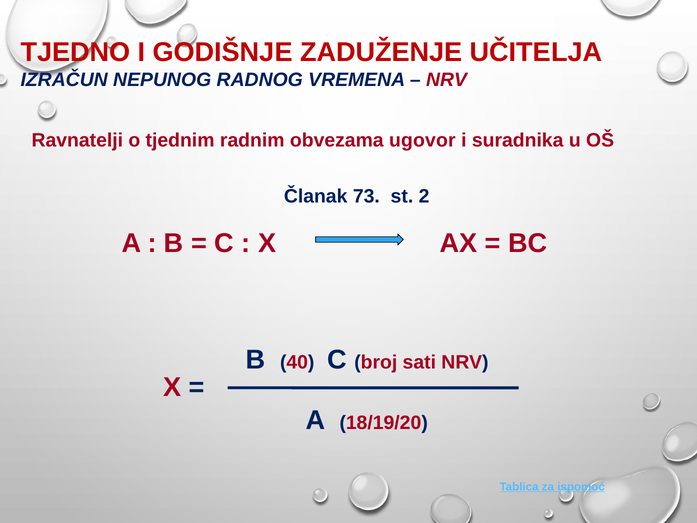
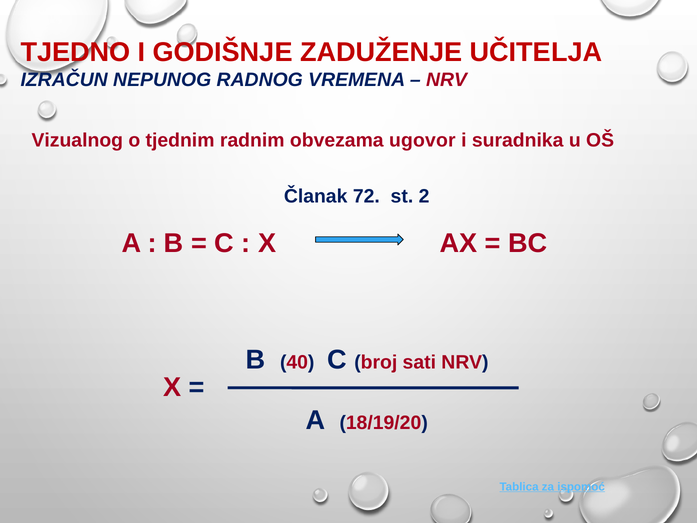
Ravnatelji: Ravnatelji -> Vizualnog
73: 73 -> 72
